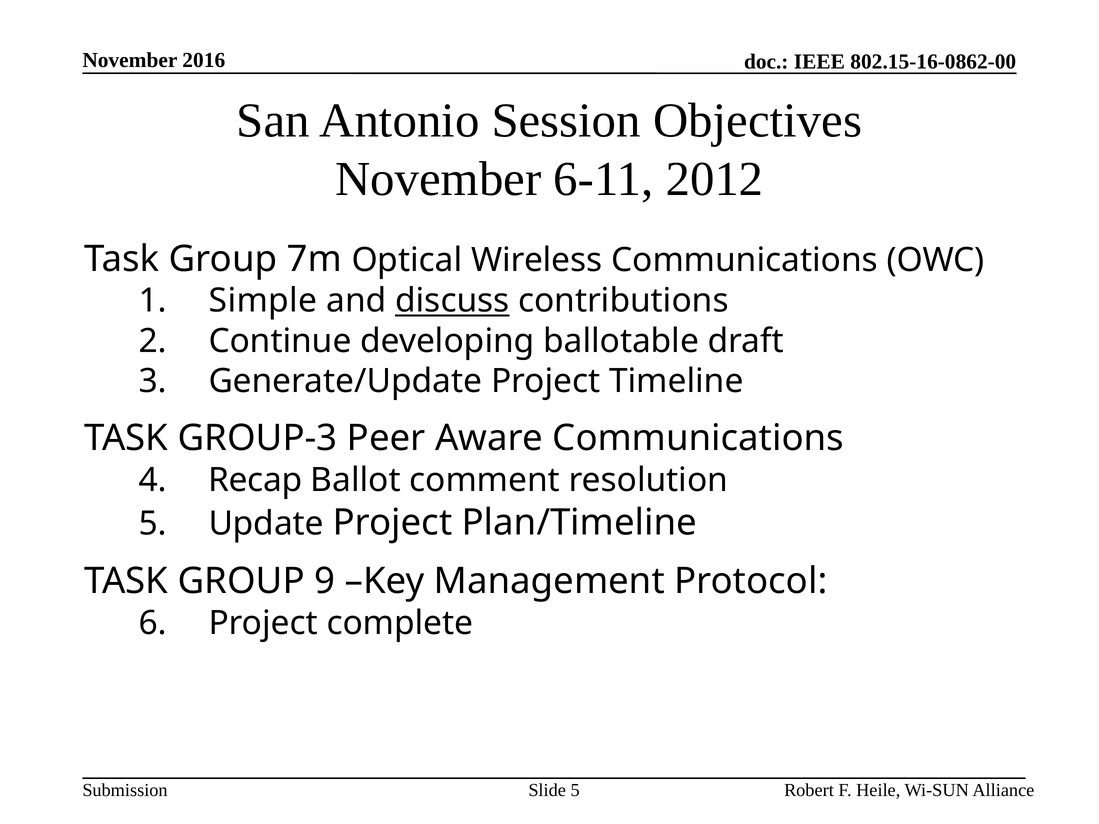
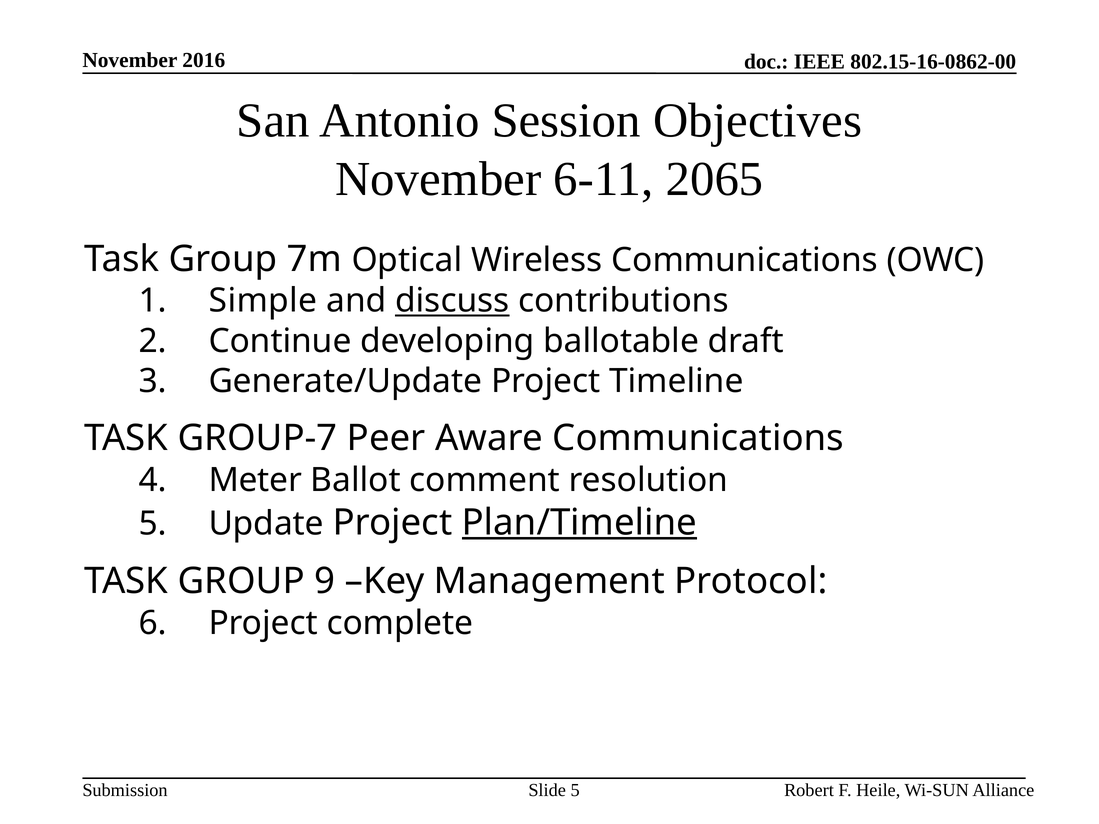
2012: 2012 -> 2065
GROUP-3: GROUP-3 -> GROUP-7
Recap: Recap -> Meter
Plan/Timeline underline: none -> present
